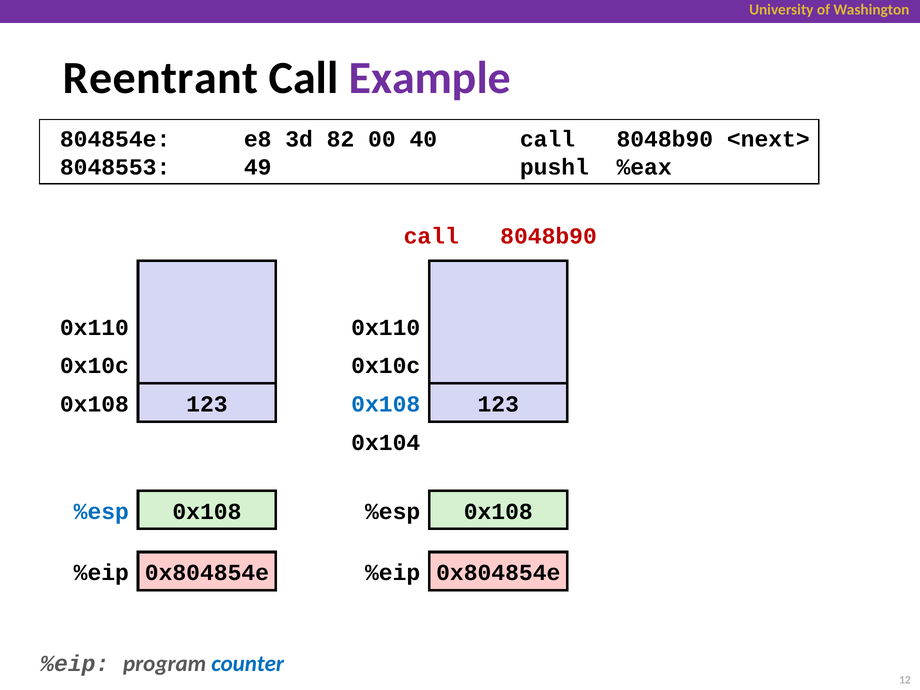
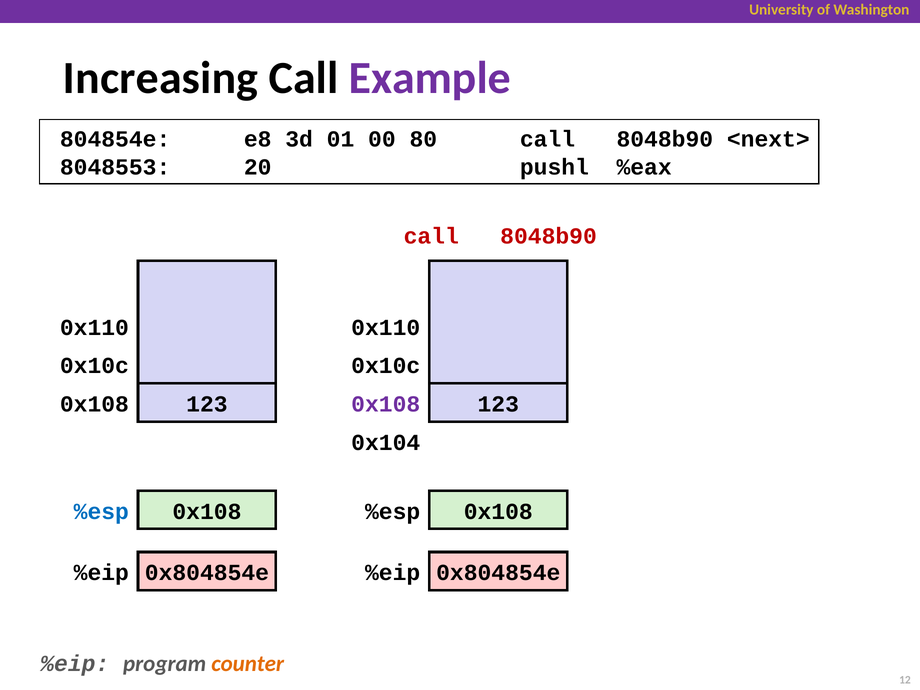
Reentrant: Reentrant -> Increasing
82: 82 -> 01
40: 40 -> 80
49: 49 -> 20
0x108 at (386, 404) colour: blue -> purple
counter colour: blue -> orange
